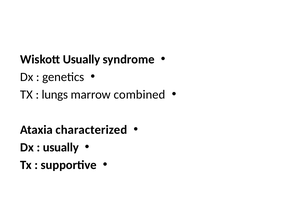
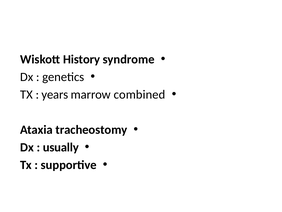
Wiskott Usually: Usually -> History
lungs: lungs -> years
characterized: characterized -> tracheostomy
